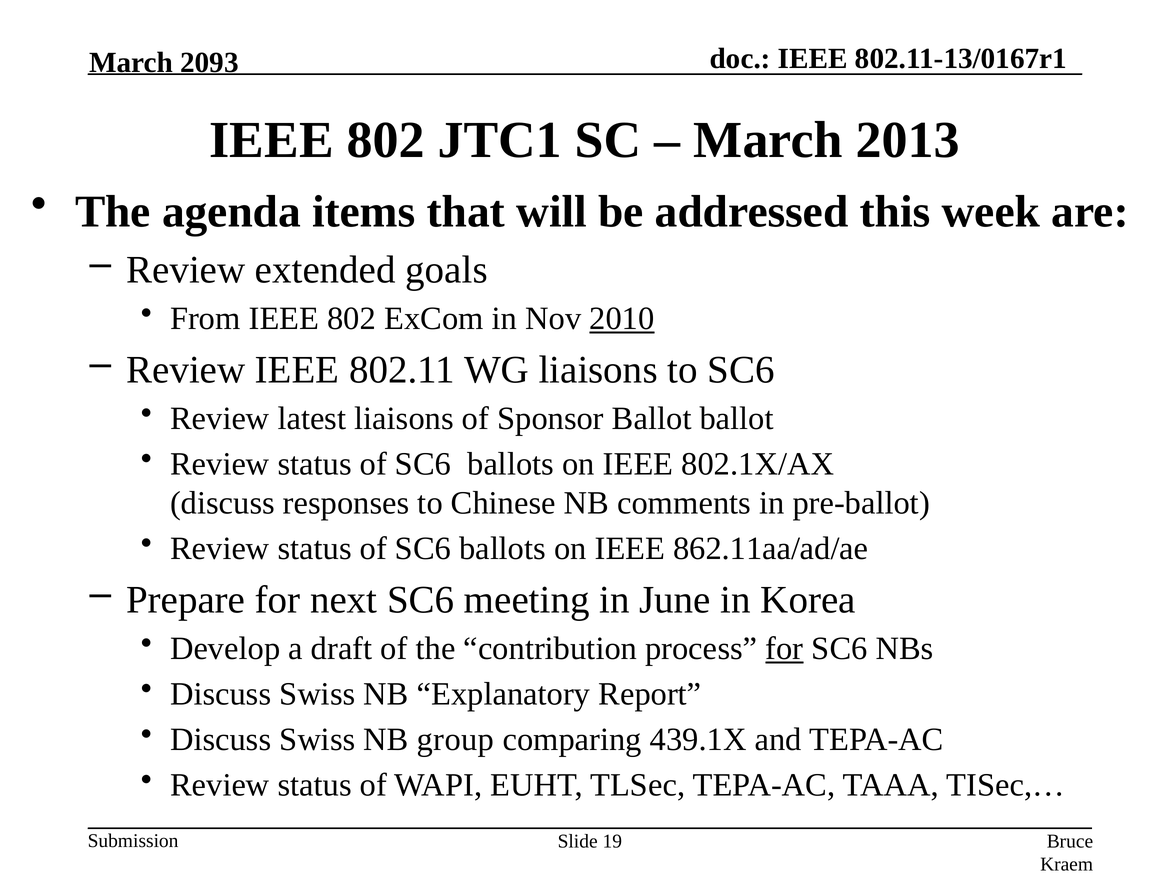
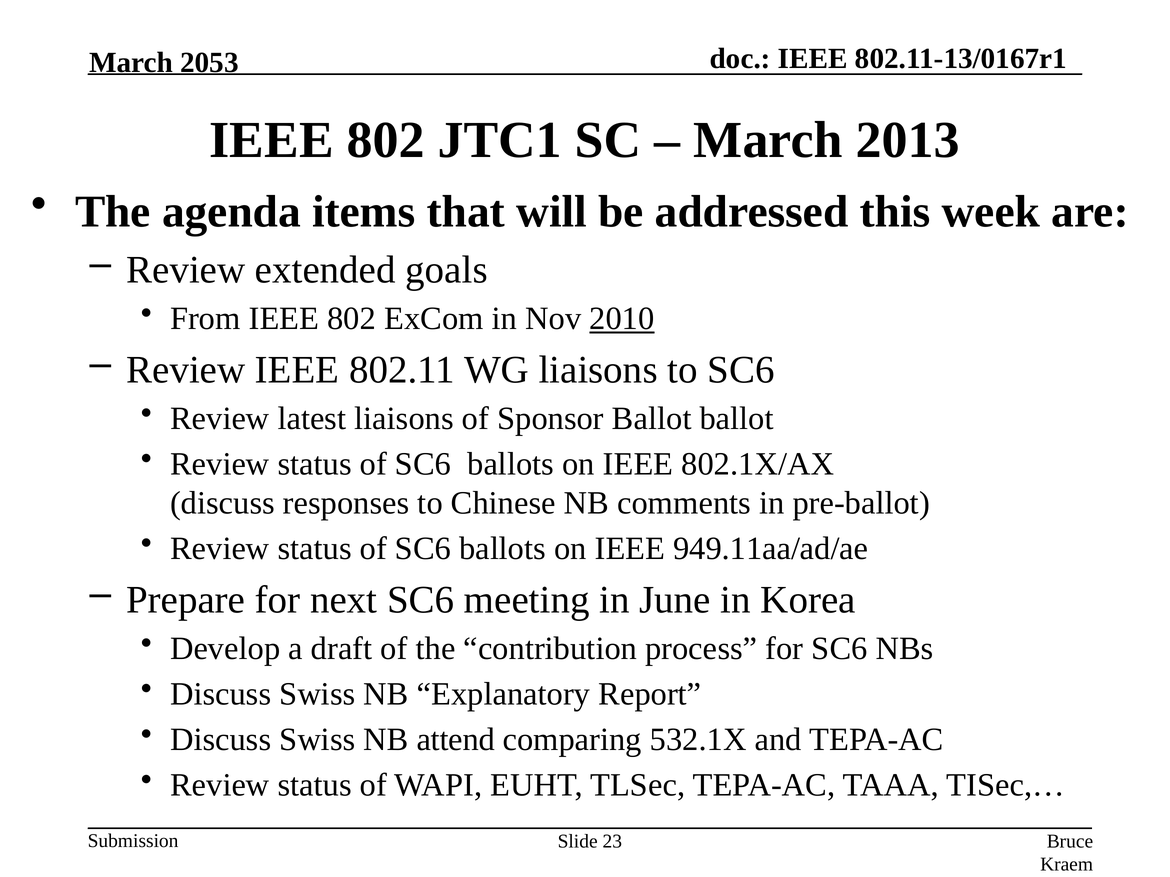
2093: 2093 -> 2053
862.11aa/ad/ae: 862.11aa/ad/ae -> 949.11aa/ad/ae
for at (784, 649) underline: present -> none
group: group -> attend
439.1X: 439.1X -> 532.1X
19: 19 -> 23
